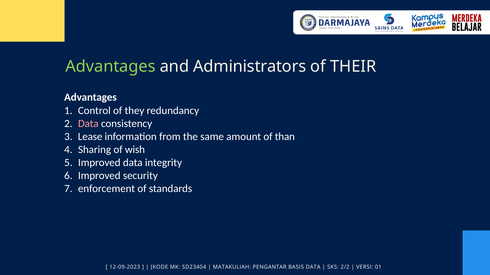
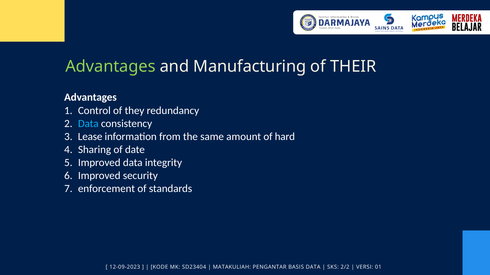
Administrators: Administrators -> Manufacturing
Data at (88, 124) colour: pink -> light blue
than: than -> hard
wish: wish -> date
